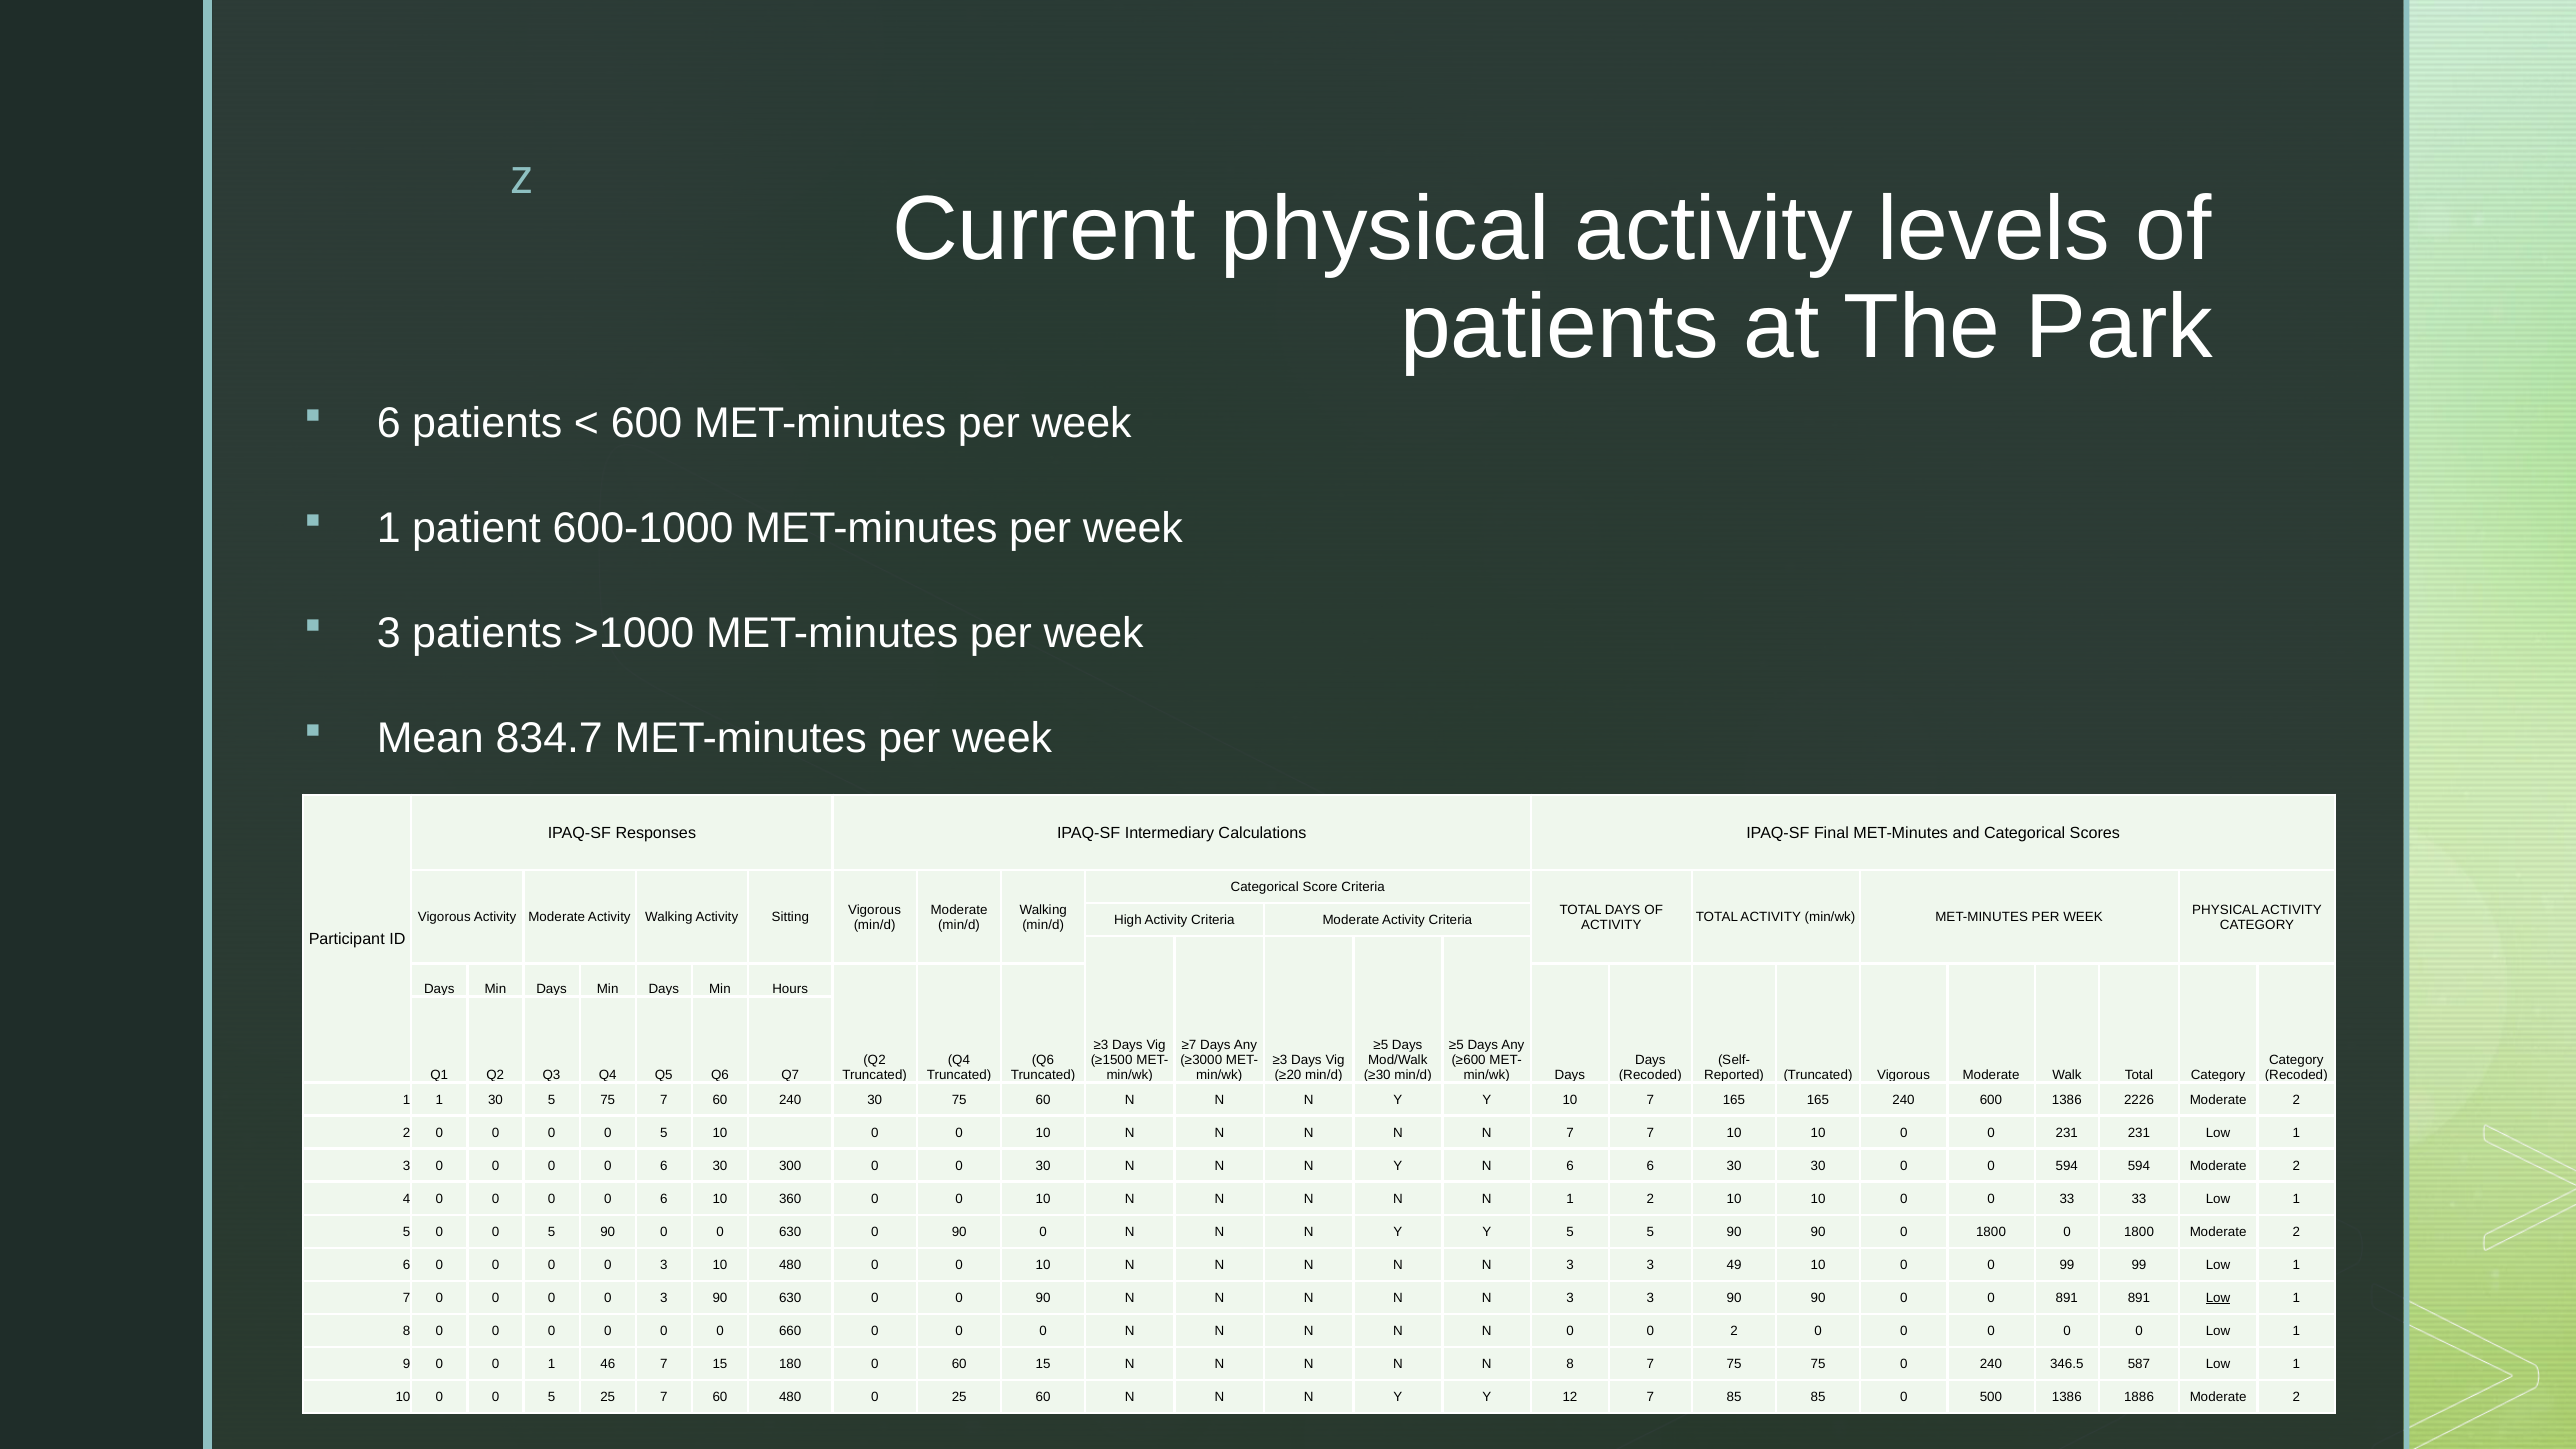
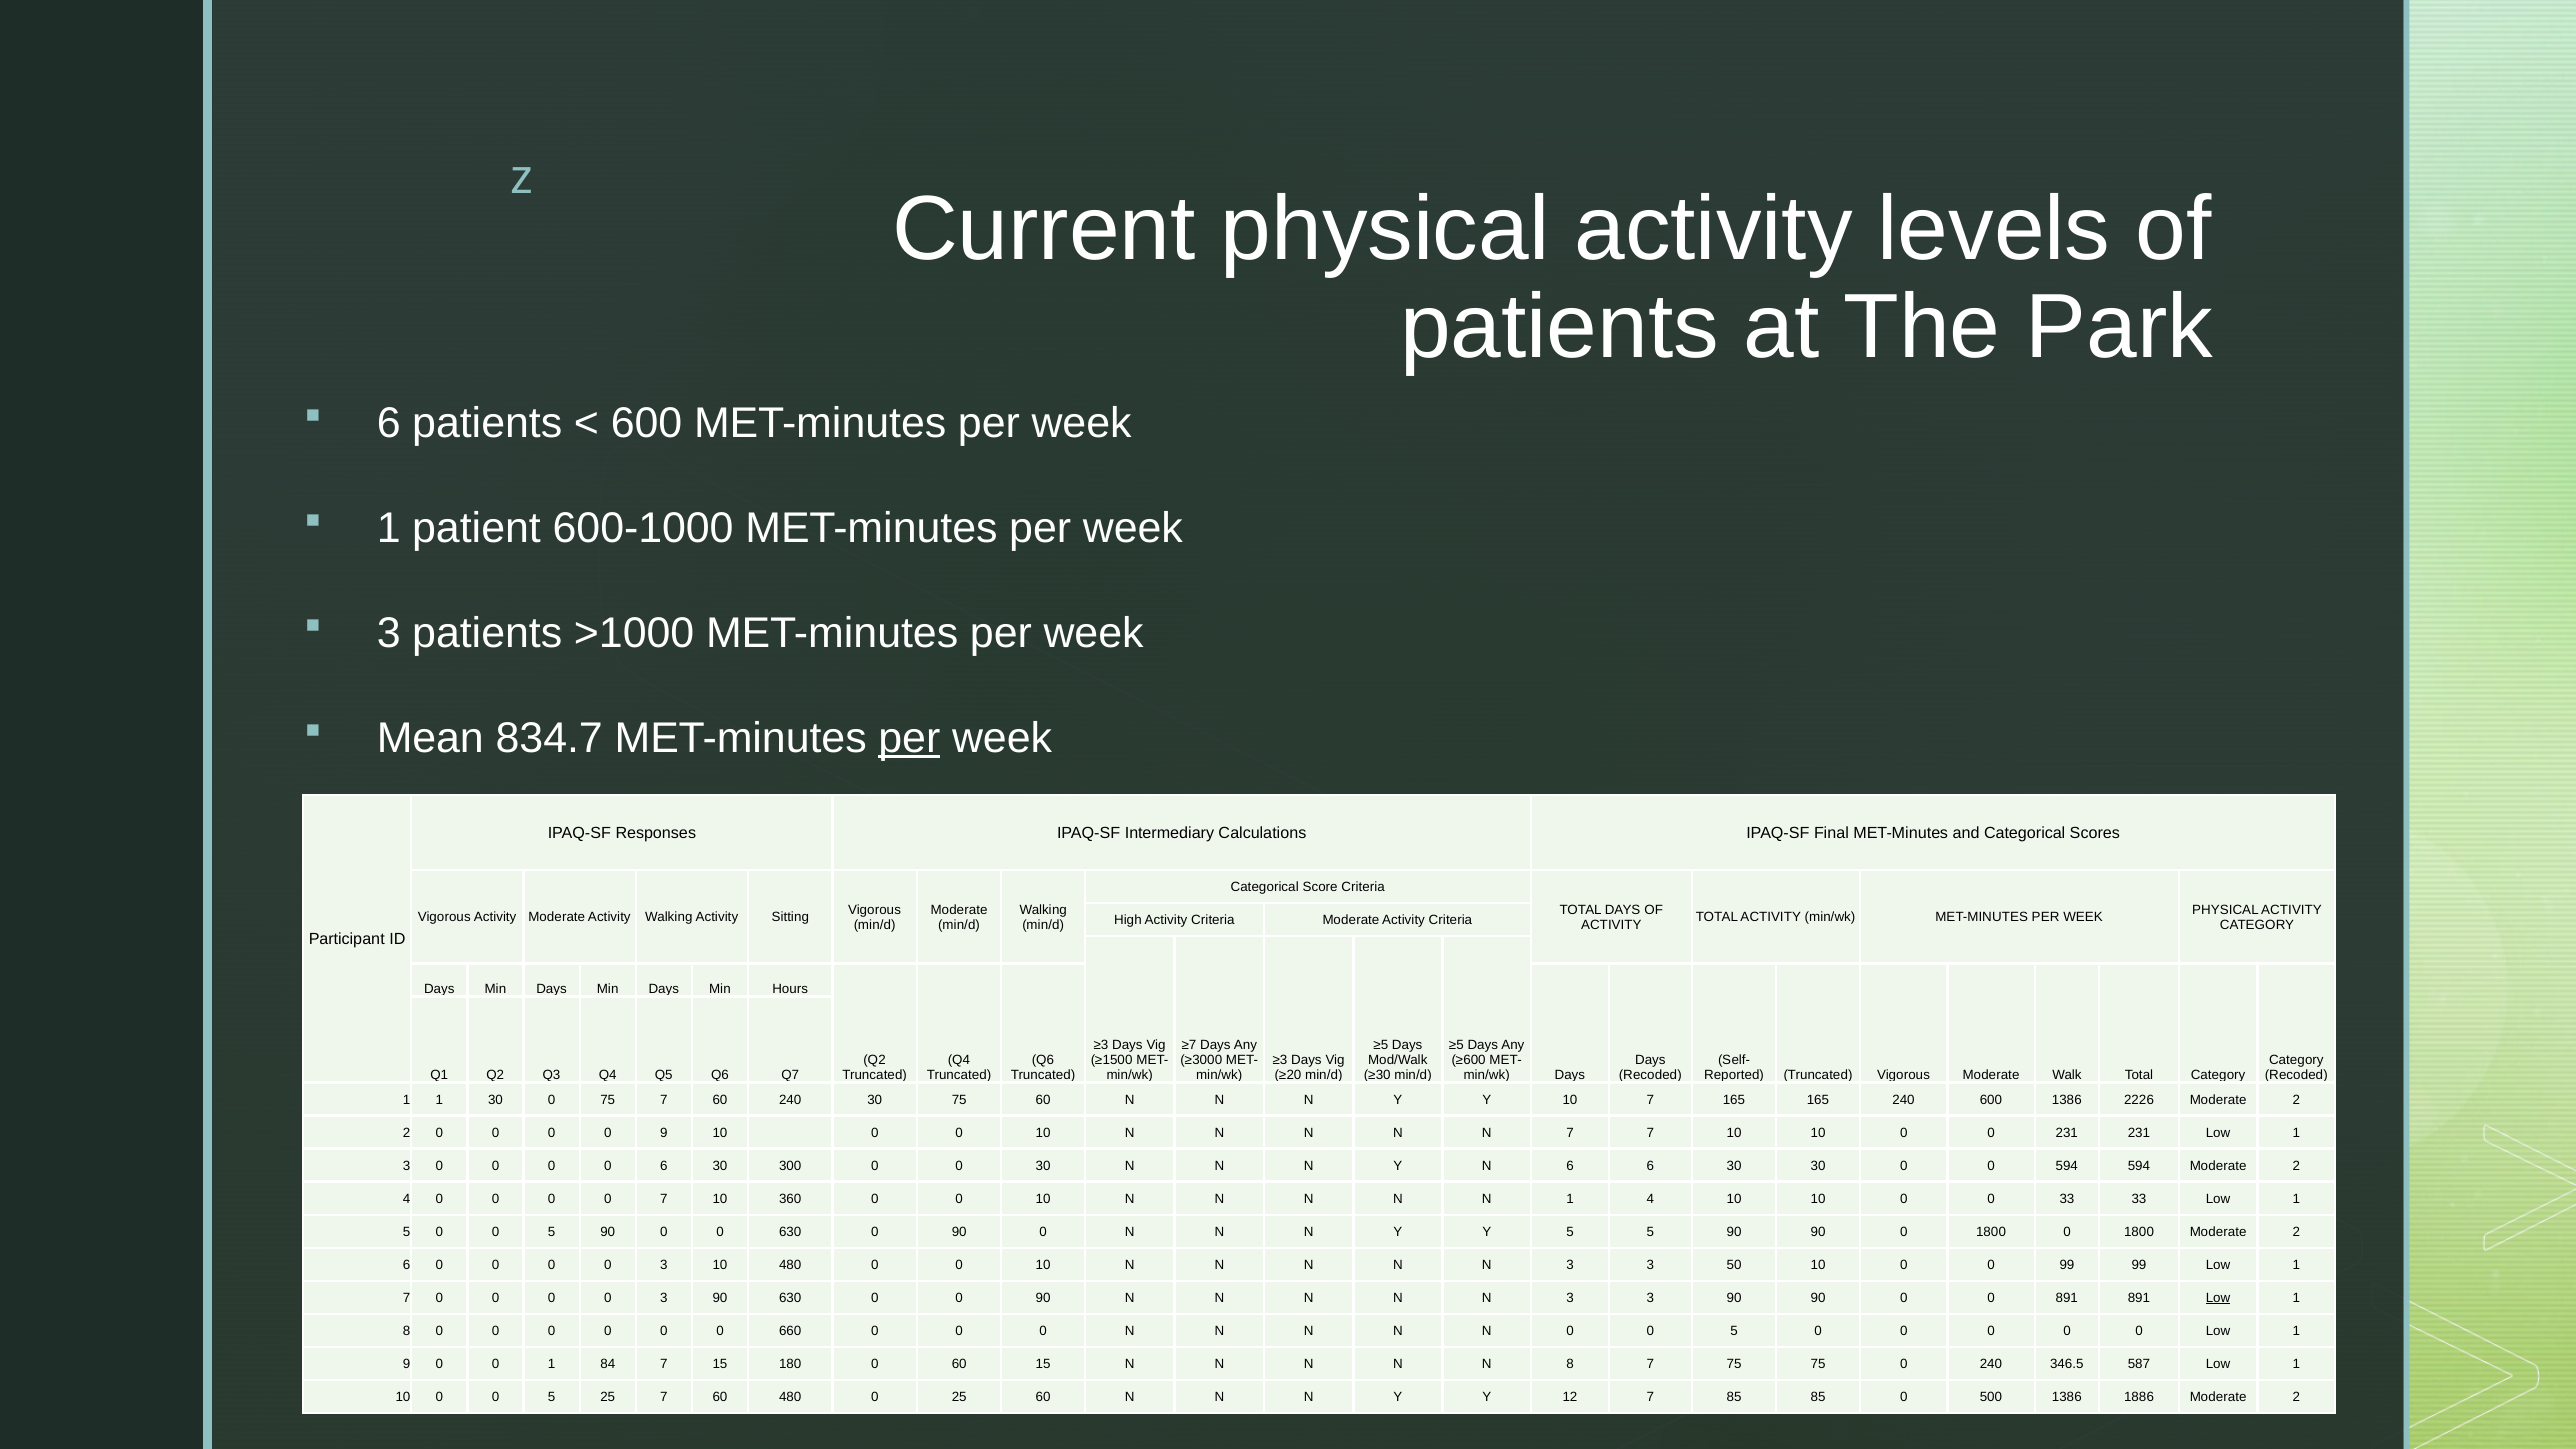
per at (909, 738) underline: none -> present
1 30 5: 5 -> 0
0 0 0 5: 5 -> 9
6 at (664, 1199): 6 -> 7
1 2: 2 -> 4
49: 49 -> 50
N 0 0 2: 2 -> 5
46: 46 -> 84
